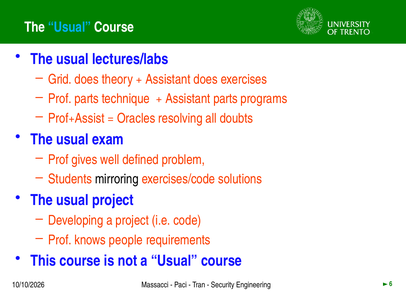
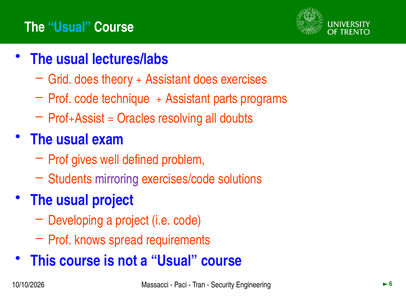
Prof parts: parts -> code
mirroring colour: black -> purple
people: people -> spread
